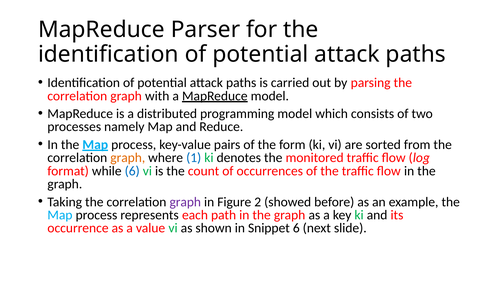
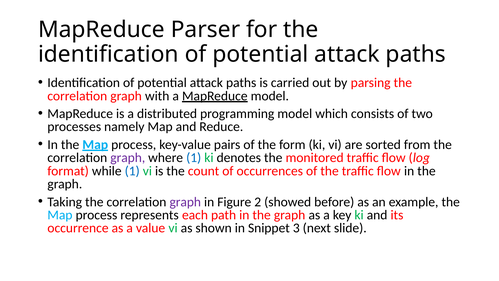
graph at (128, 158) colour: orange -> purple
while 6: 6 -> 1
Snippet 6: 6 -> 3
